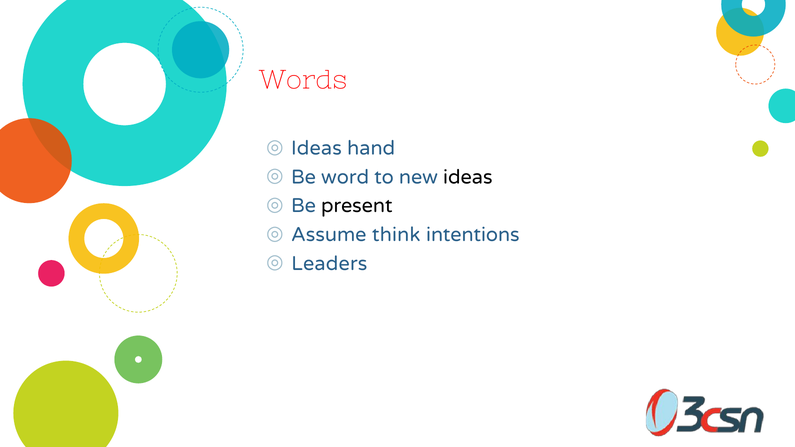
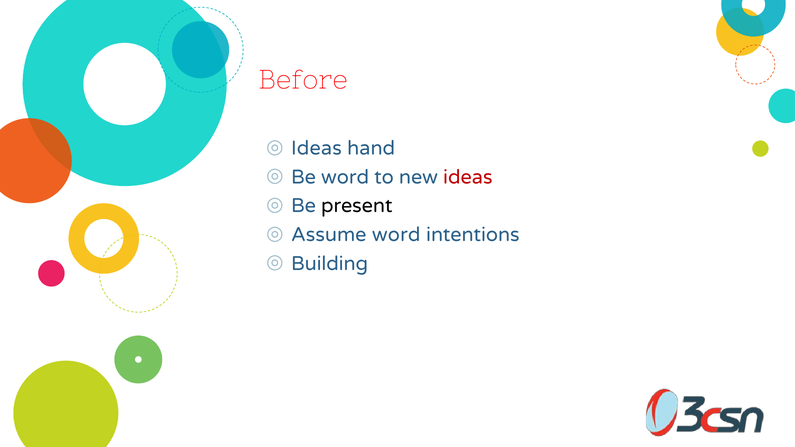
Words: Words -> Before
ideas at (468, 177) colour: black -> red
Assume think: think -> word
Leaders: Leaders -> Building
